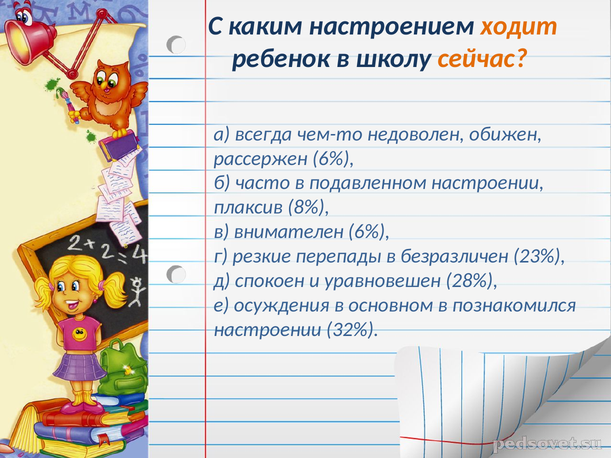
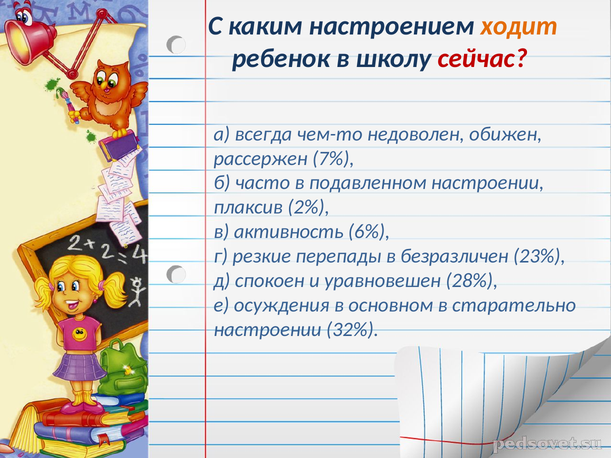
сейчас colour: orange -> red
рассержен 6%: 6% -> 7%
8%: 8% -> 2%
внимателен: внимателен -> активность
познакомился: познакомился -> старательно
